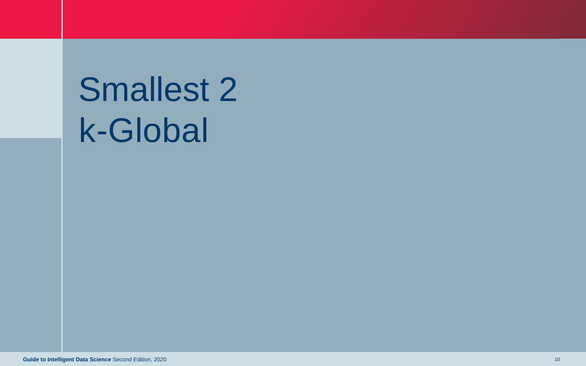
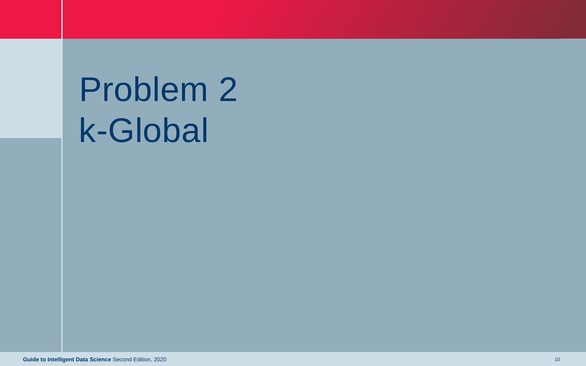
Smallest: Smallest -> Problem
